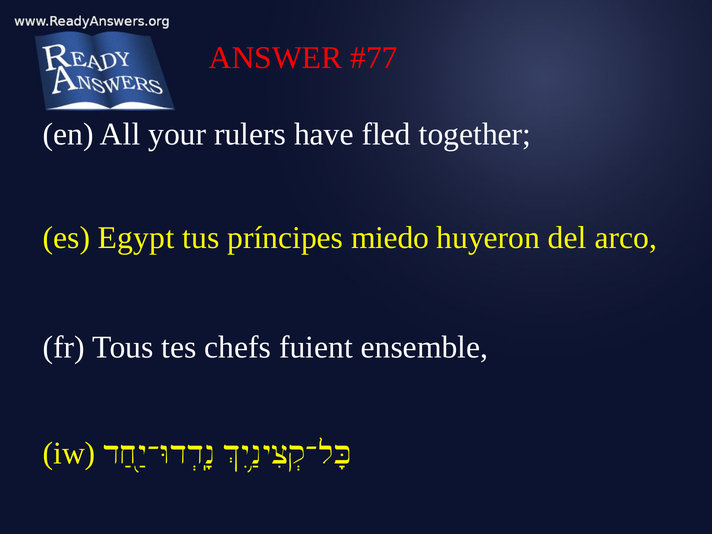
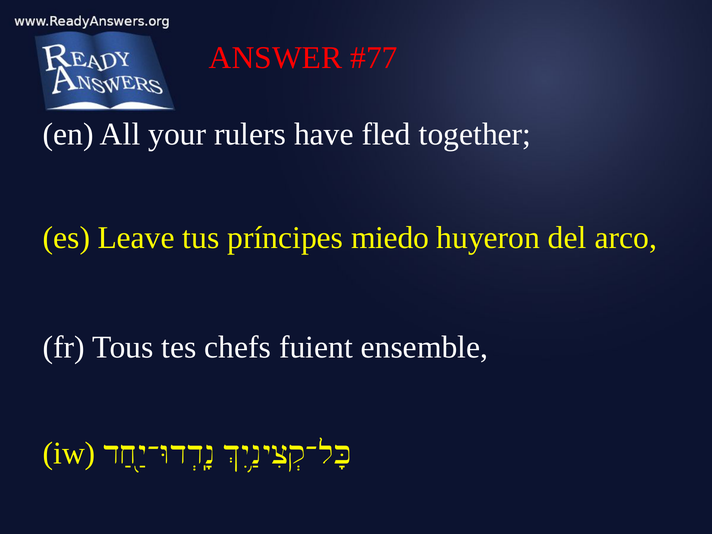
Egypt: Egypt -> Leave
